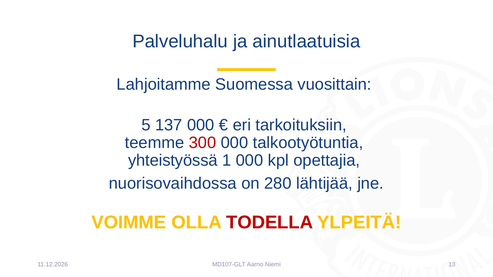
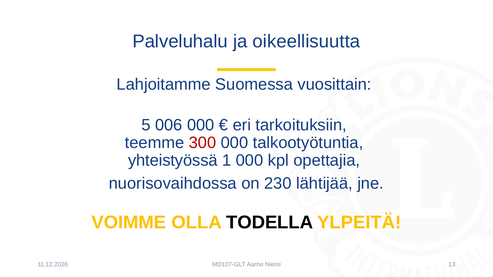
ainutlaatuisia: ainutlaatuisia -> oikeellisuutta
137: 137 -> 006
280: 280 -> 230
TODELLA colour: red -> black
